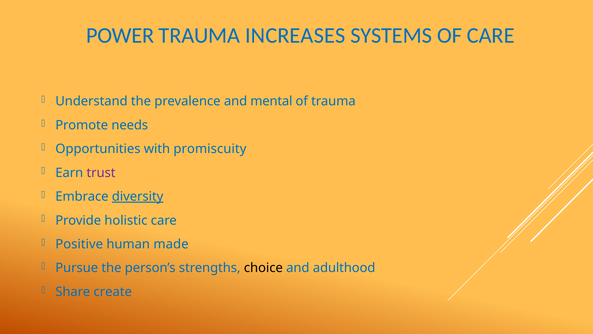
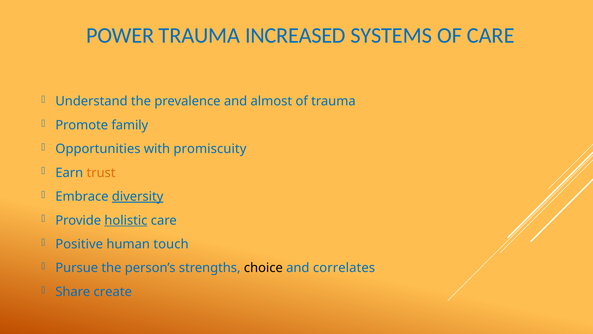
INCREASES: INCREASES -> INCREASED
mental: mental -> almost
needs: needs -> family
trust colour: purple -> orange
holistic underline: none -> present
made: made -> touch
adulthood: adulthood -> correlates
